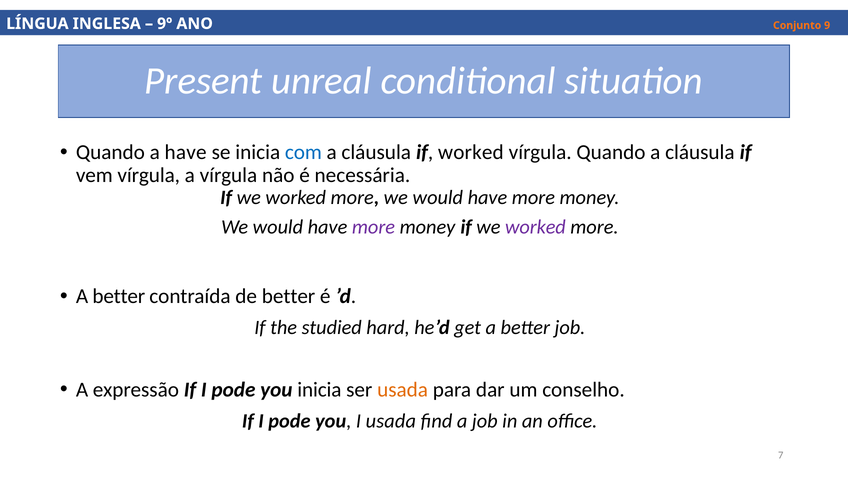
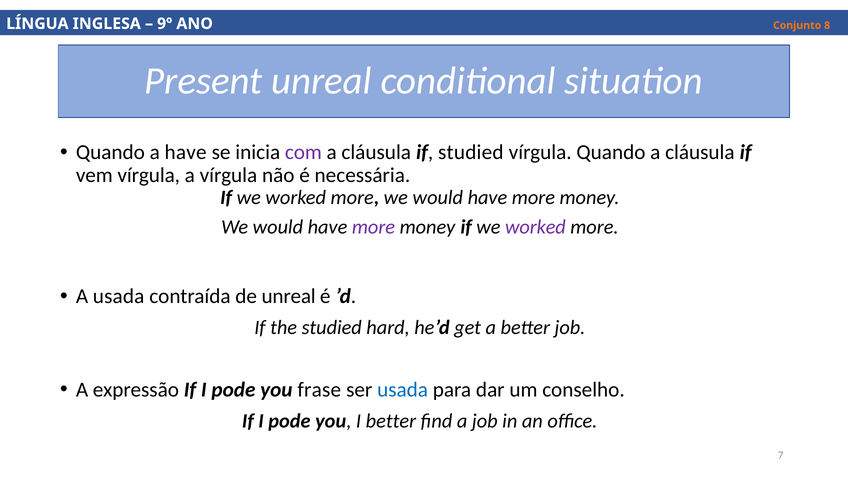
9: 9 -> 8
com colour: blue -> purple
if worked: worked -> studied
better at (119, 296): better -> usada
de better: better -> unreal
you inicia: inicia -> frase
usada at (403, 390) colour: orange -> blue
I usada: usada -> better
